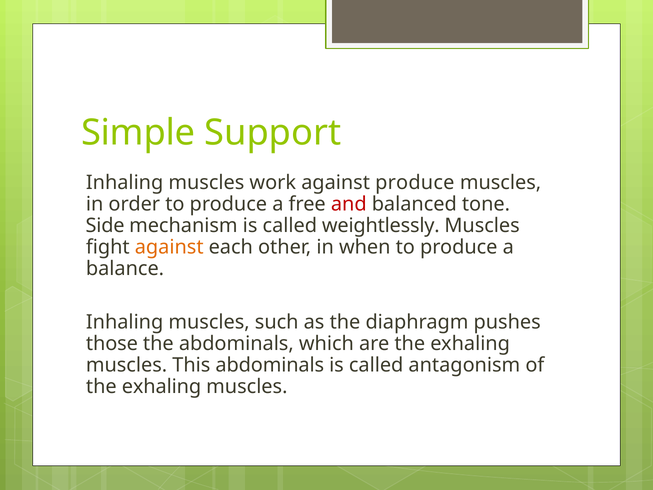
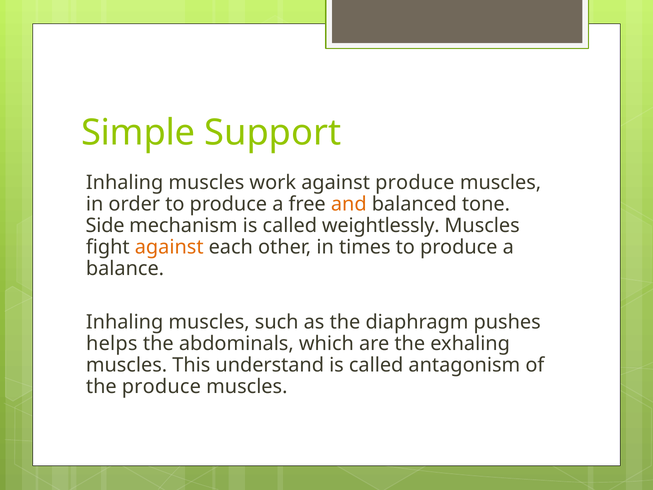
and colour: red -> orange
when: when -> times
those: those -> helps
This abdominals: abdominals -> understand
exhaling at (161, 387): exhaling -> produce
